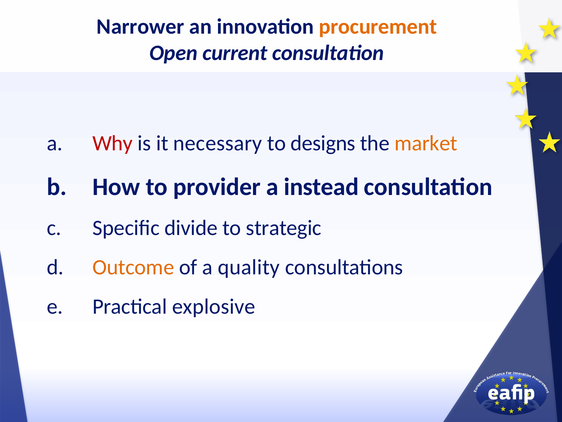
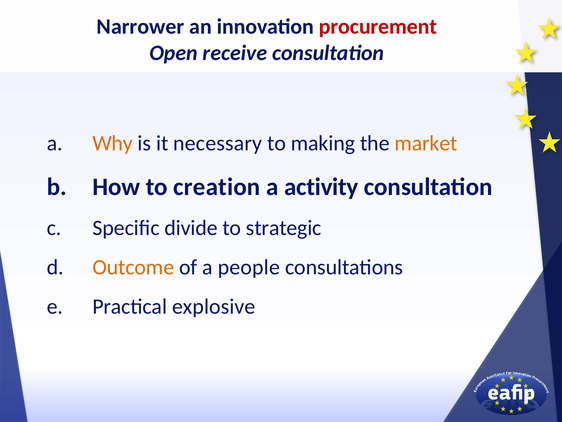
procurement colour: orange -> red
current: current -> receive
Why colour: red -> orange
designs: designs -> making
provider: provider -> creation
instead: instead -> activity
quality: quality -> people
